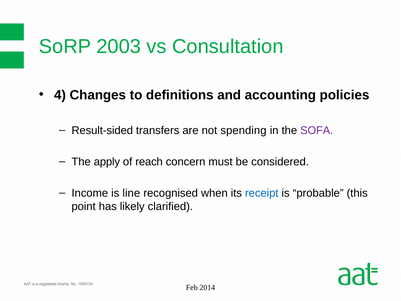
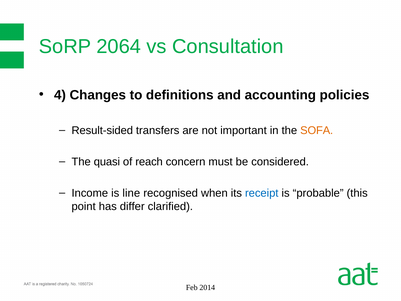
2003: 2003 -> 2064
spending: spending -> important
SOFA colour: purple -> orange
apply: apply -> quasi
likely: likely -> differ
